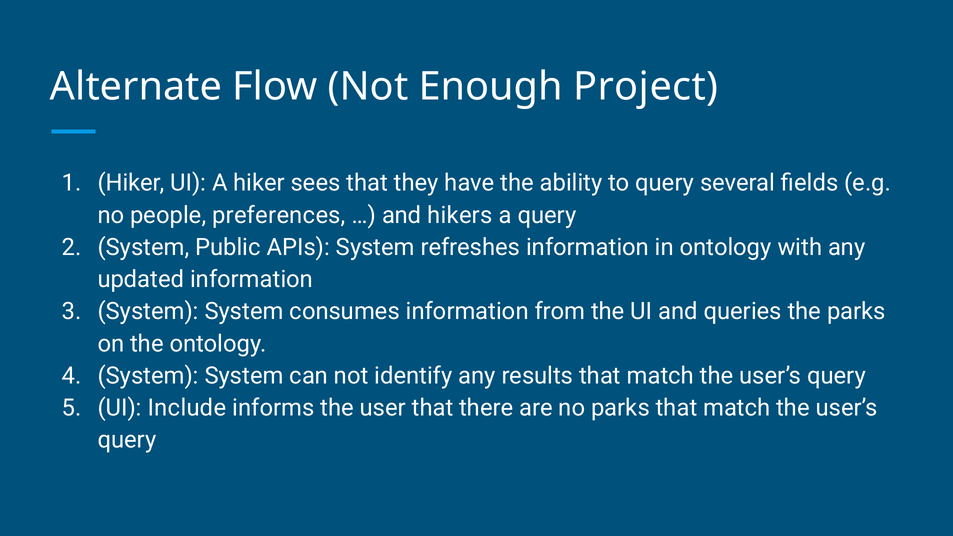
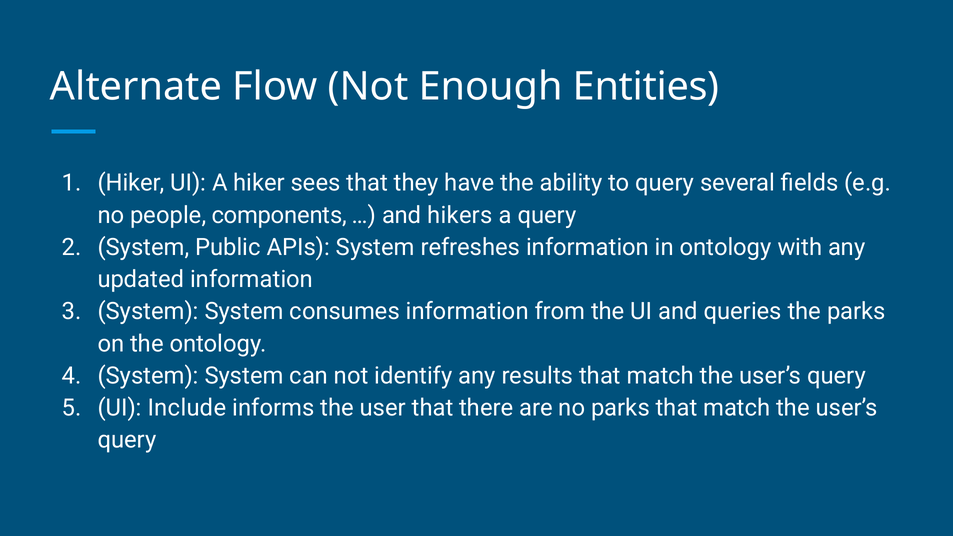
Project: Project -> Entities
preferences: preferences -> components
